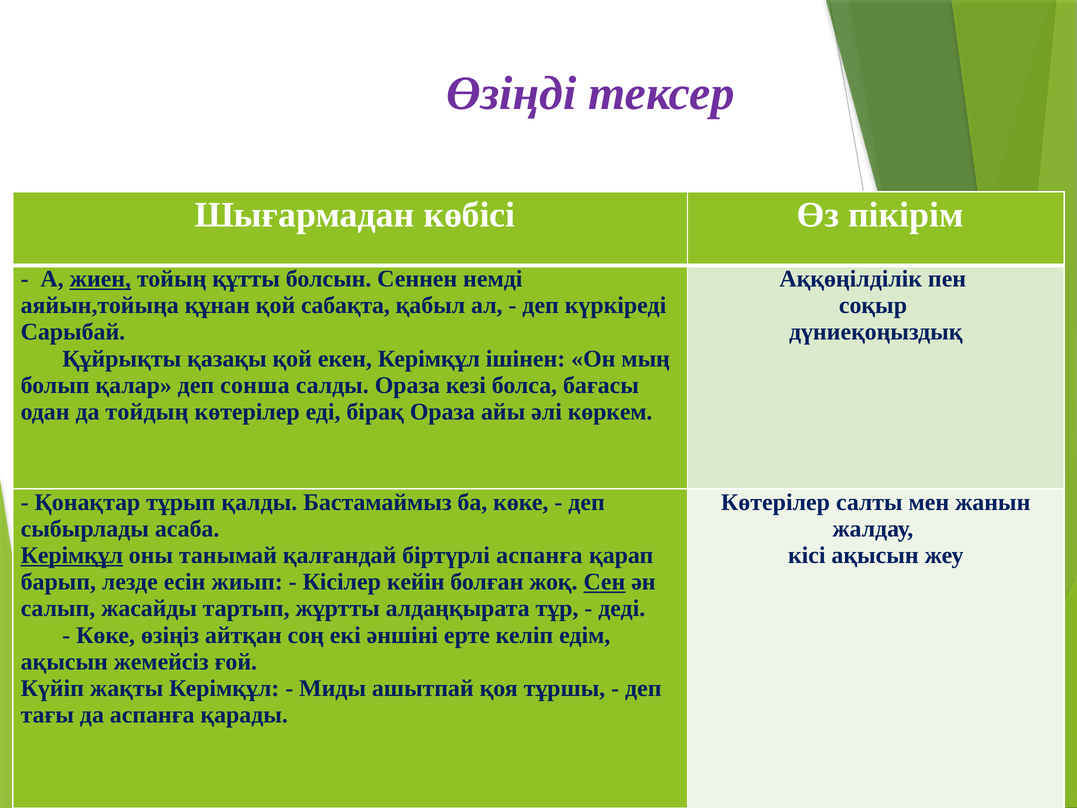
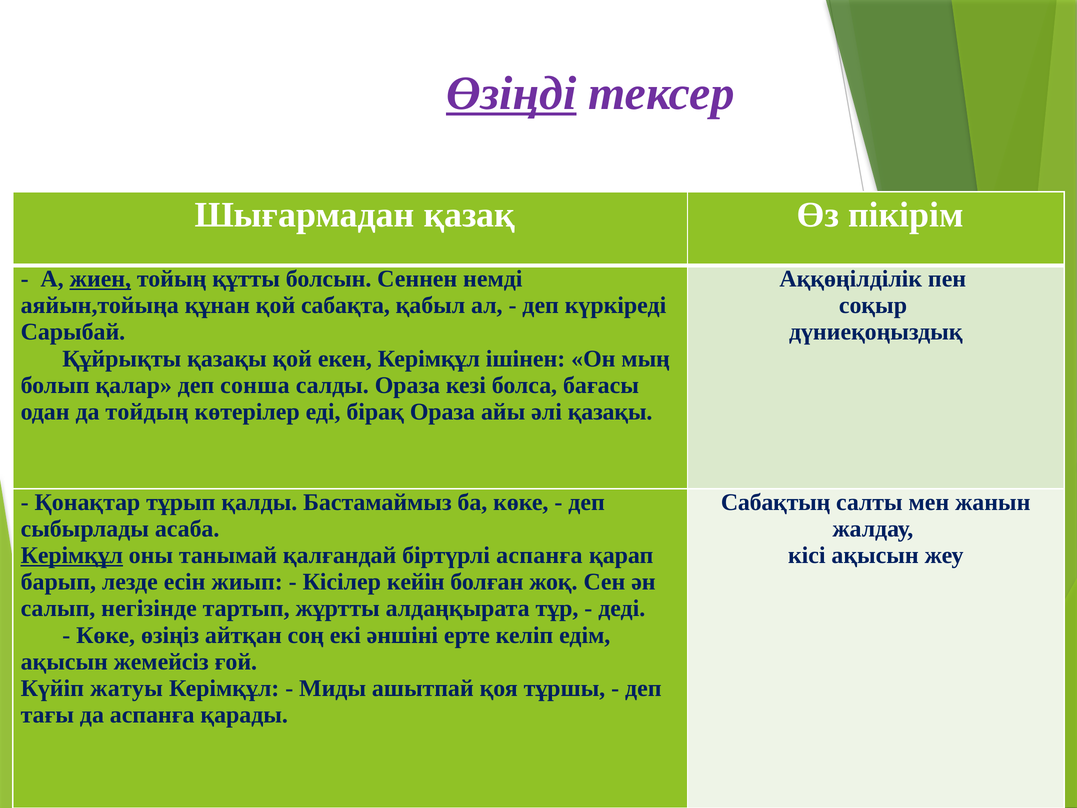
Өзіңді underline: none -> present
көбісі: көбісі -> қазақ
әлі көркем: көркем -> қазақы
Көтерілер at (775, 502): Көтерілер -> Сабақтың
Сен underline: present -> none
жасайды: жасайды -> негізінде
жақты: жақты -> жатуы
